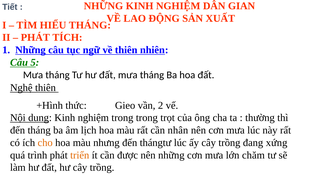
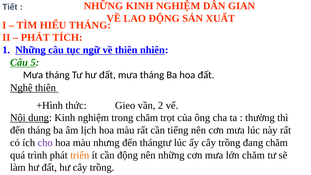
trong trong: trong -> chăm
nhân: nhân -> tiếng
cho colour: orange -> purple
đang xứng: xứng -> chăm
cần được: được -> động
